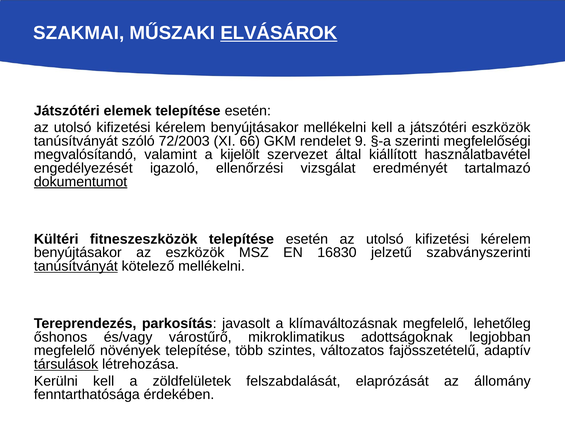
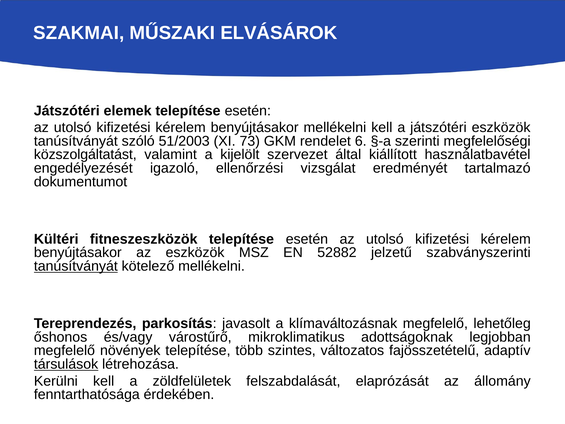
ELVÁSÁROK underline: present -> none
72/2003: 72/2003 -> 51/2003
66: 66 -> 73
9: 9 -> 6
megvalósítandó: megvalósítandó -> közszolgáltatást
dokumentumot underline: present -> none
16830: 16830 -> 52882
